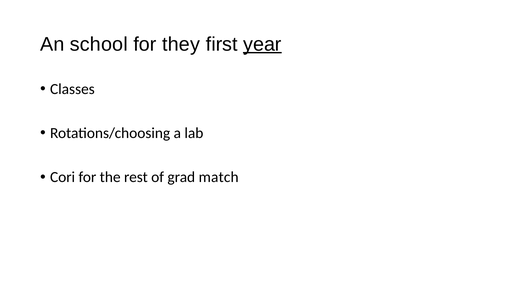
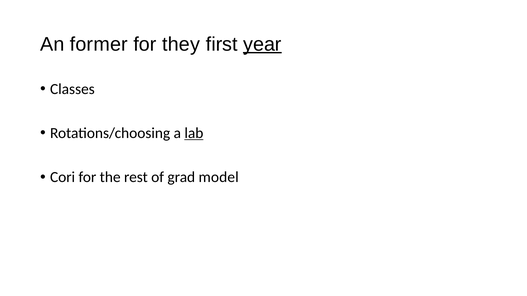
school: school -> former
lab underline: none -> present
match: match -> model
